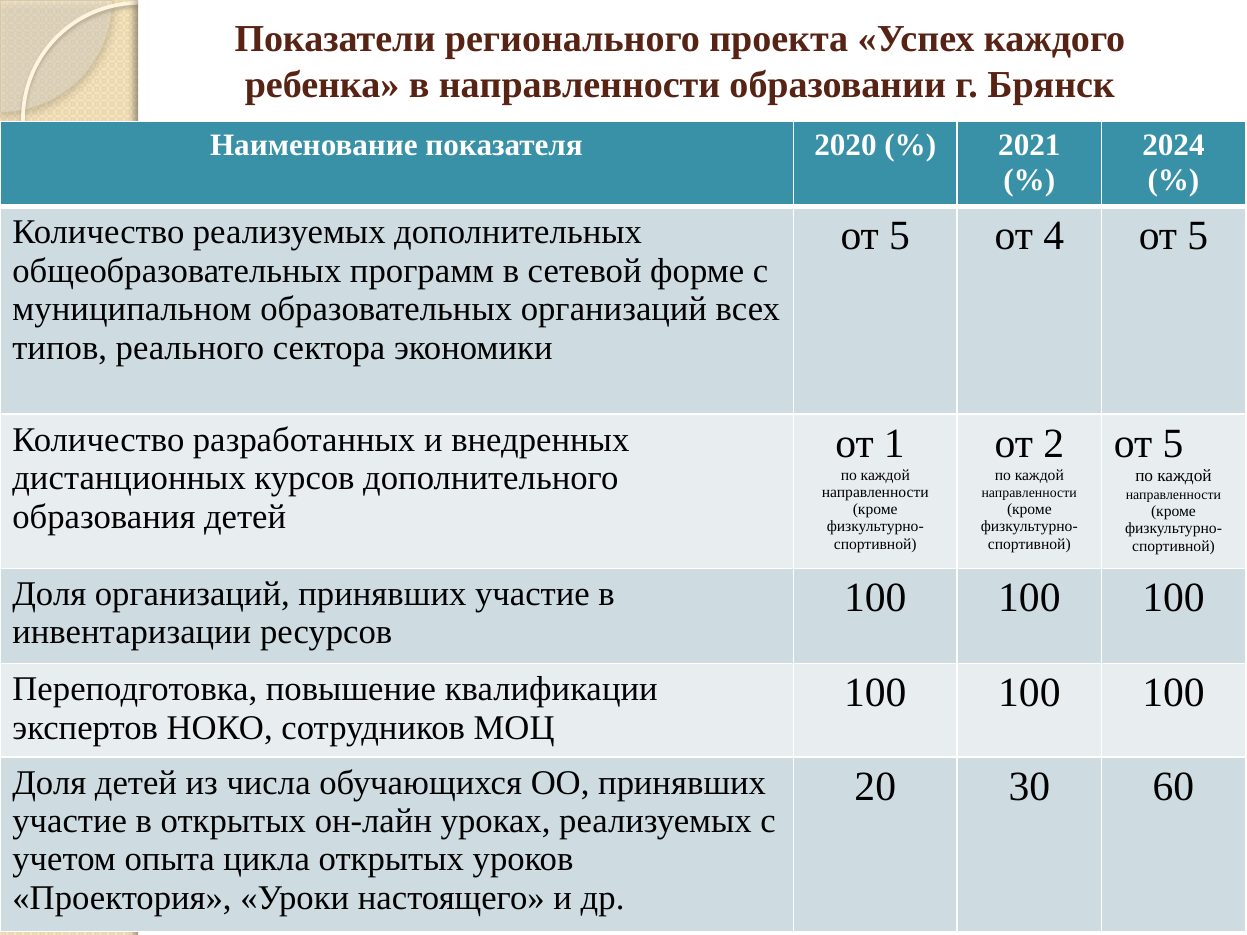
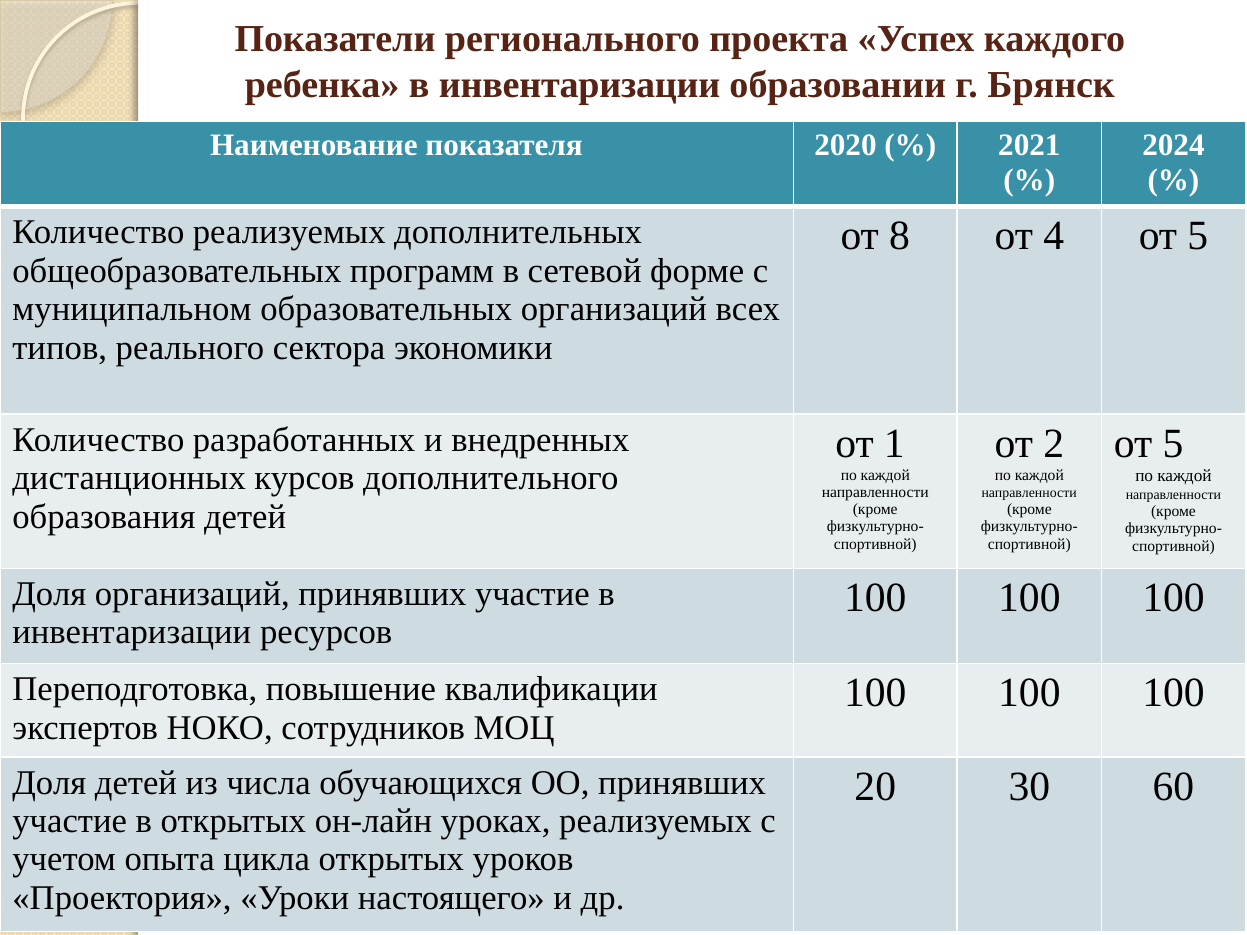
ребенка в направленности: направленности -> инвентаризации
5 at (900, 236): 5 -> 8
